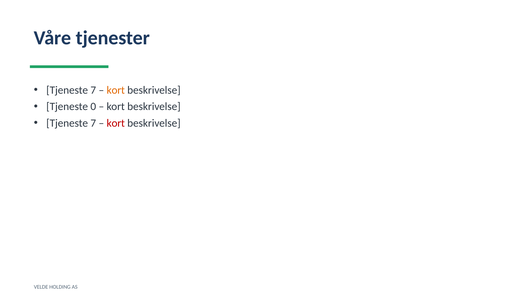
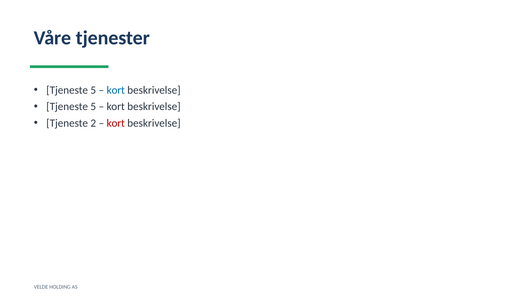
7 at (93, 90): 7 -> 5
kort at (116, 90) colour: orange -> blue
0 at (93, 107): 0 -> 5
7 at (93, 123): 7 -> 2
